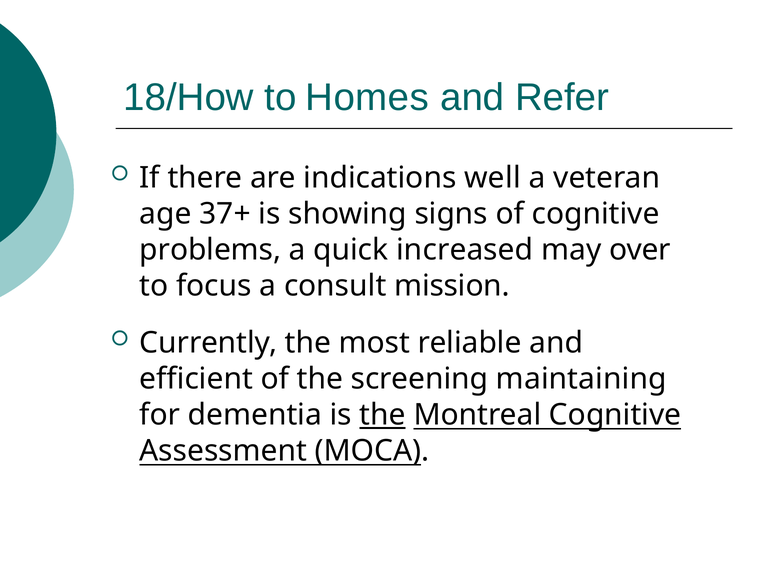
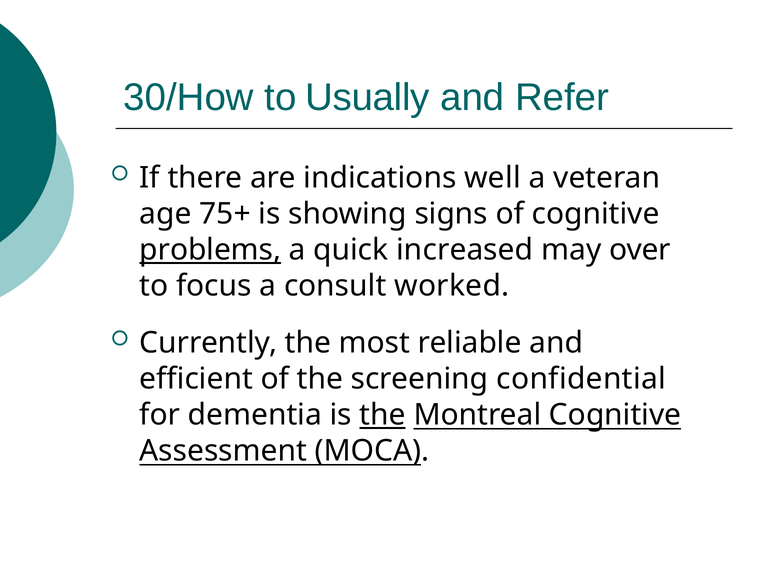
18/How: 18/How -> 30/How
Homes: Homes -> Usually
37+: 37+ -> 75+
problems underline: none -> present
mission: mission -> worked
maintaining: maintaining -> confidential
